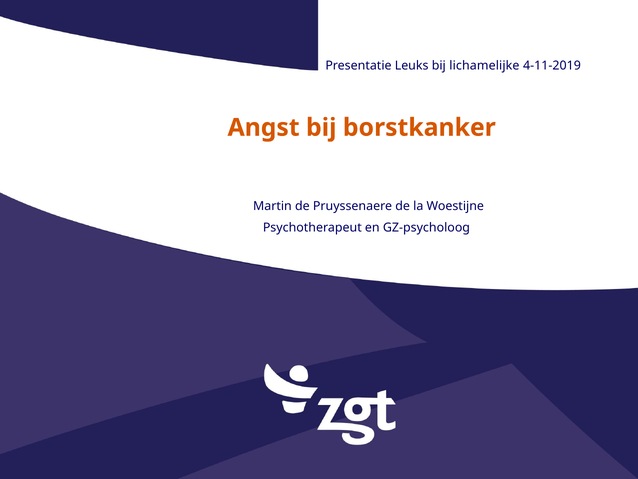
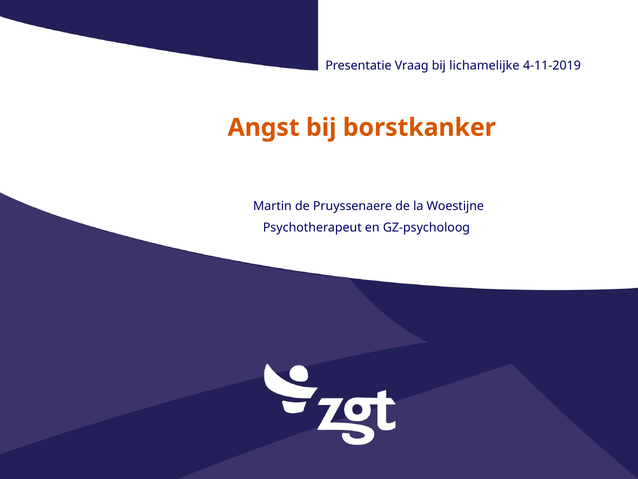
Leuks: Leuks -> Vraag
